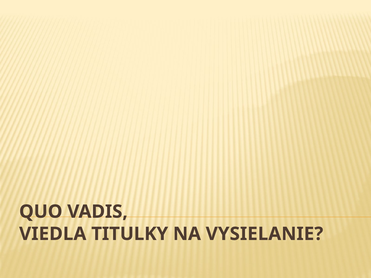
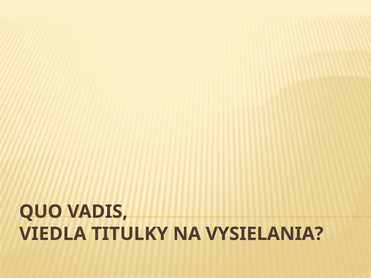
VYSIELANIE: VYSIELANIE -> VYSIELANIA
